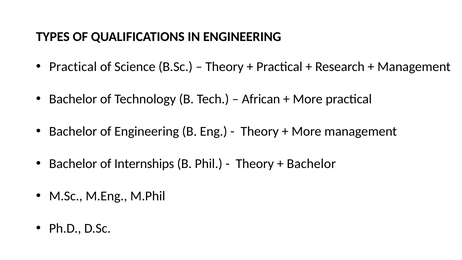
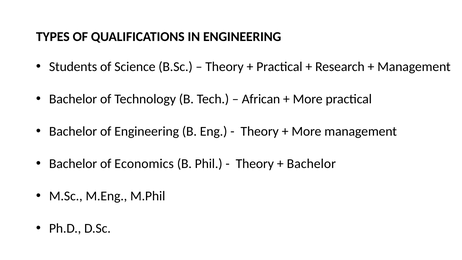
Practical at (73, 67): Practical -> Students
Internships: Internships -> Economics
